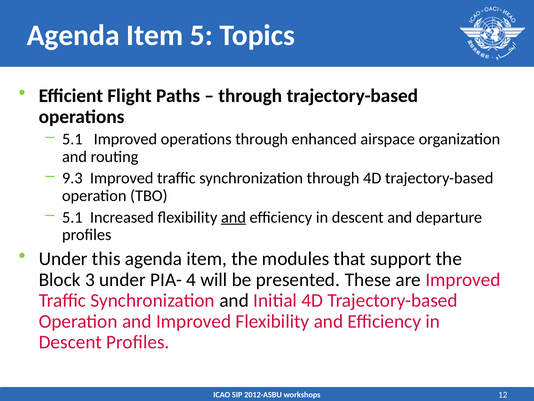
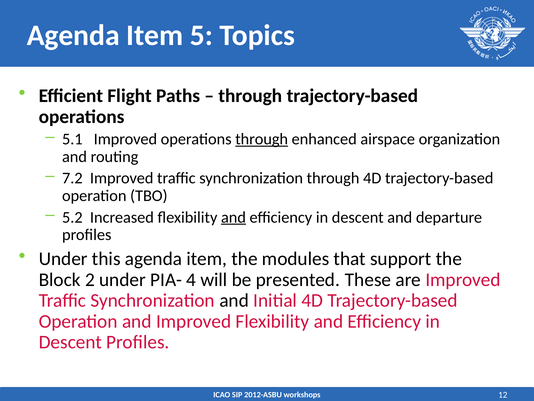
through at (262, 139) underline: none -> present
9.3: 9.3 -> 7.2
5.1 at (72, 217): 5.1 -> 5.2
3: 3 -> 2
